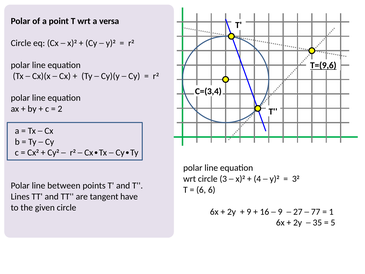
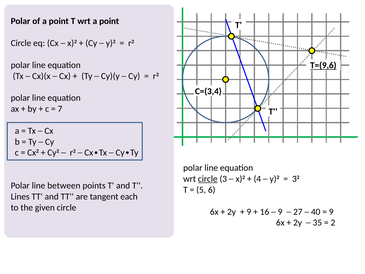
wrt a versa: versa -> point
2: 2 -> 7
circle at (208, 179) underline: none -> present
6 at (201, 190): 6 -> 5
have: have -> each
77: 77 -> 40
1 at (331, 212): 1 -> 9
5: 5 -> 2
